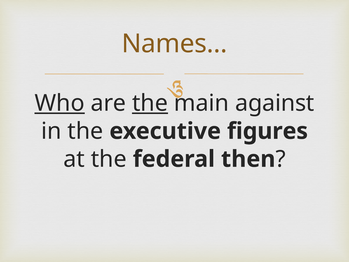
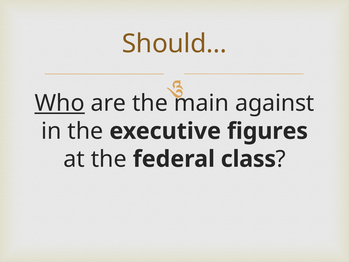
Names…: Names… -> Should…
the at (150, 103) underline: present -> none
then: then -> class
